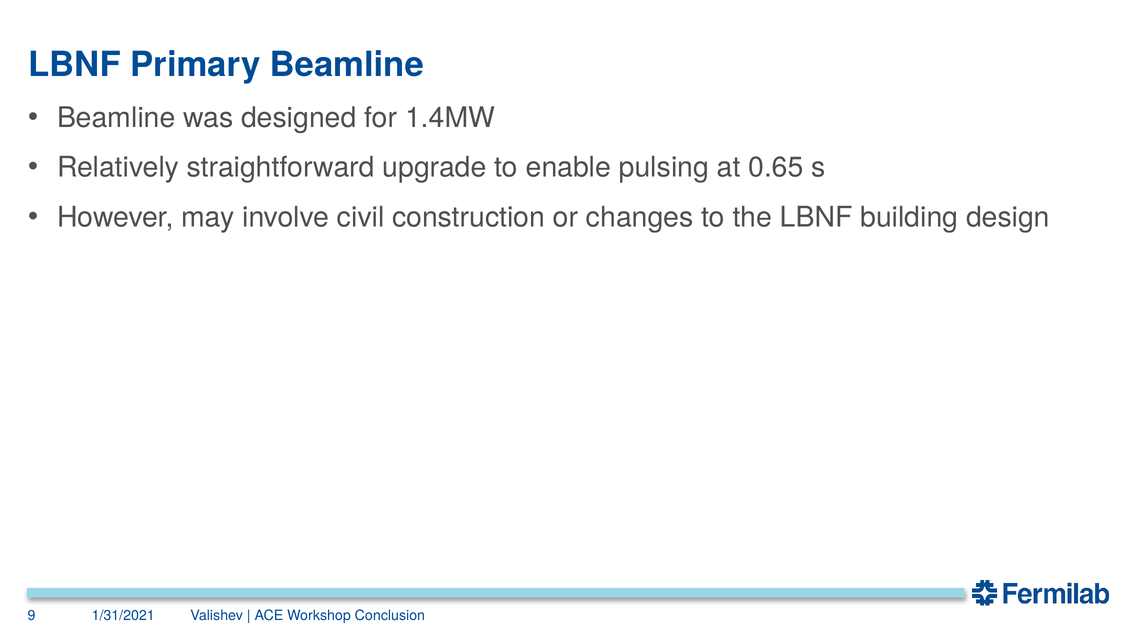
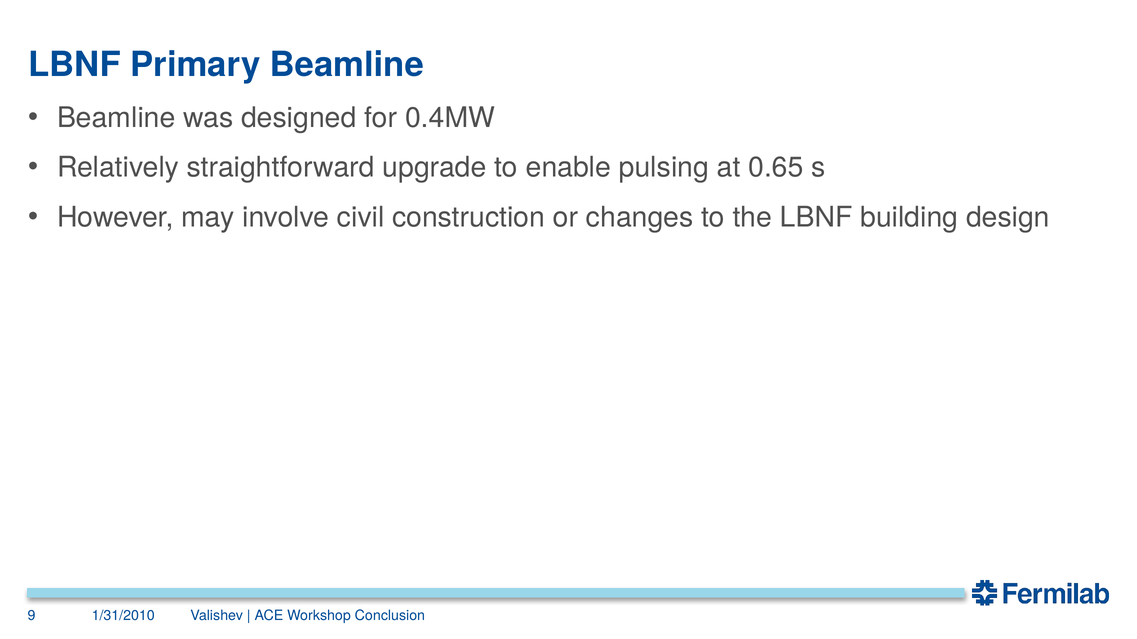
1.4MW: 1.4MW -> 0.4MW
1/31/2021: 1/31/2021 -> 1/31/2010
